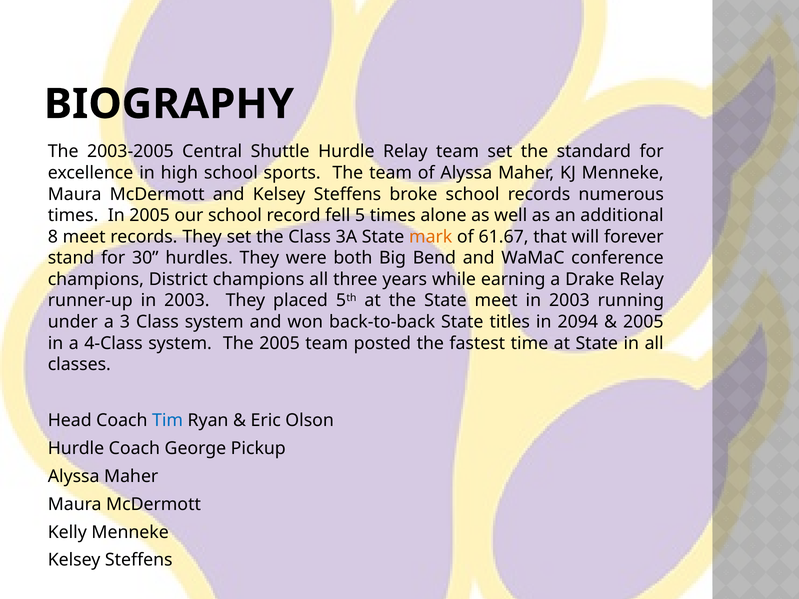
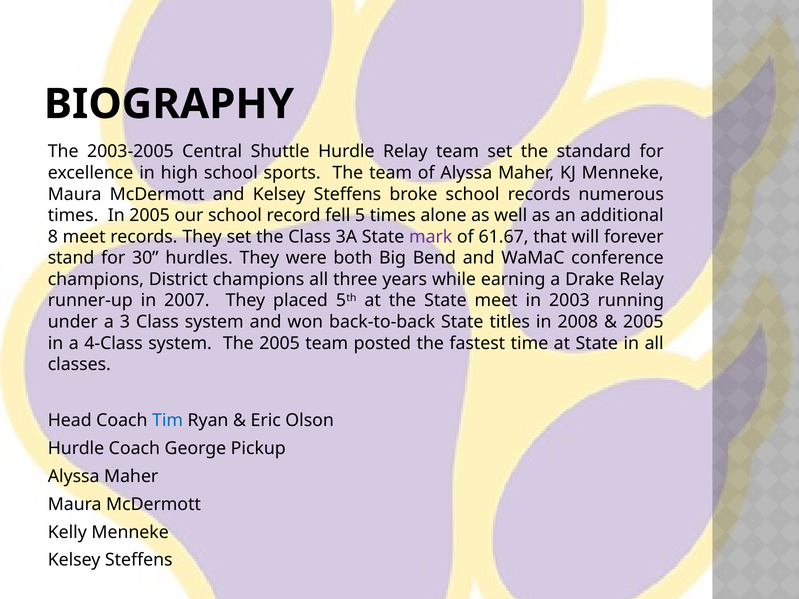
mark colour: orange -> purple
runner-up in 2003: 2003 -> 2007
2094: 2094 -> 2008
